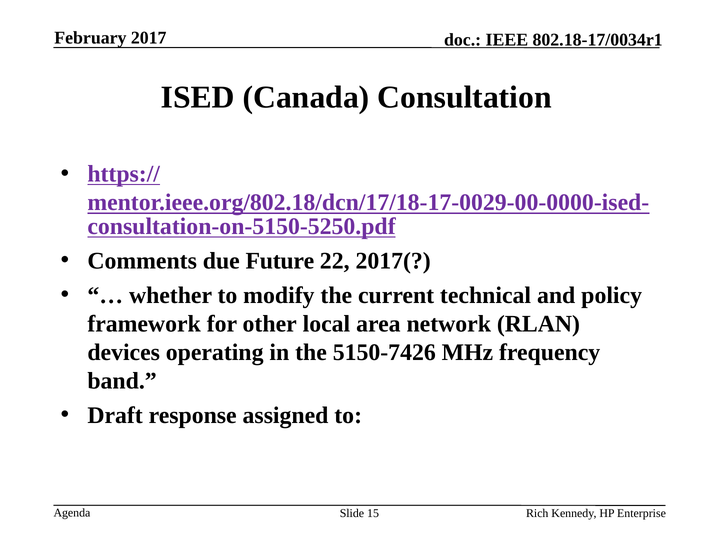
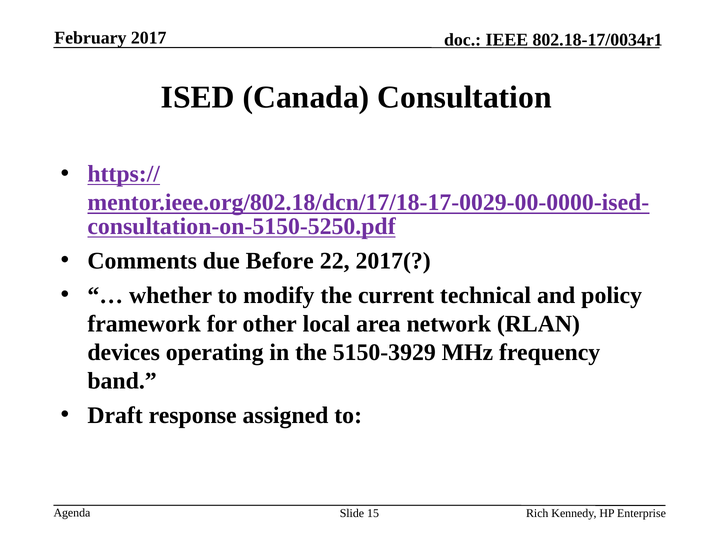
Future: Future -> Before
5150-7426: 5150-7426 -> 5150-3929
